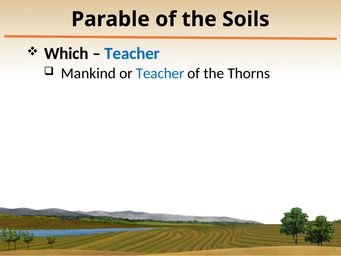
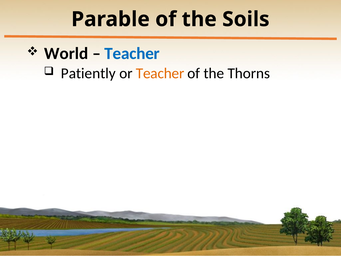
Which: Which -> World
Mankind: Mankind -> Patiently
Teacher at (160, 73) colour: blue -> orange
